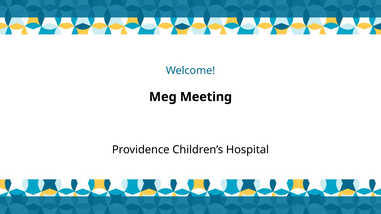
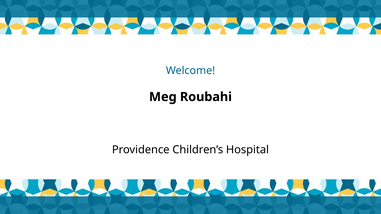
Meeting: Meeting -> Roubahi
